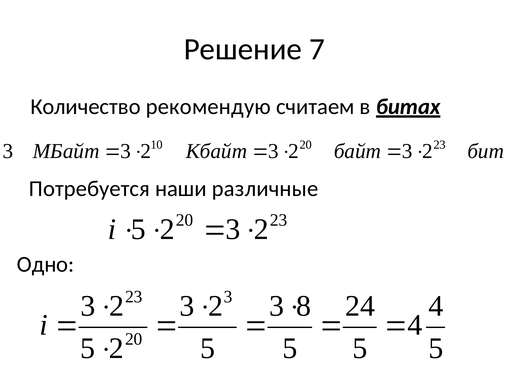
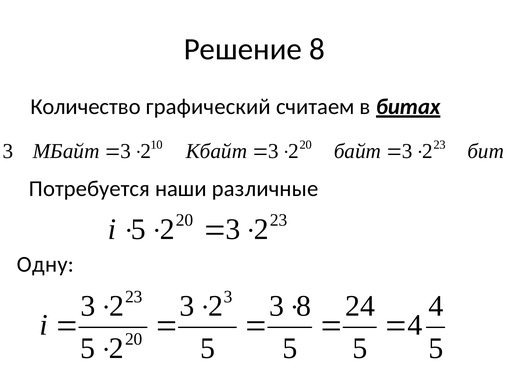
Решение 7: 7 -> 8
рекомендую: рекомендую -> графический
Одно: Одно -> Одну
